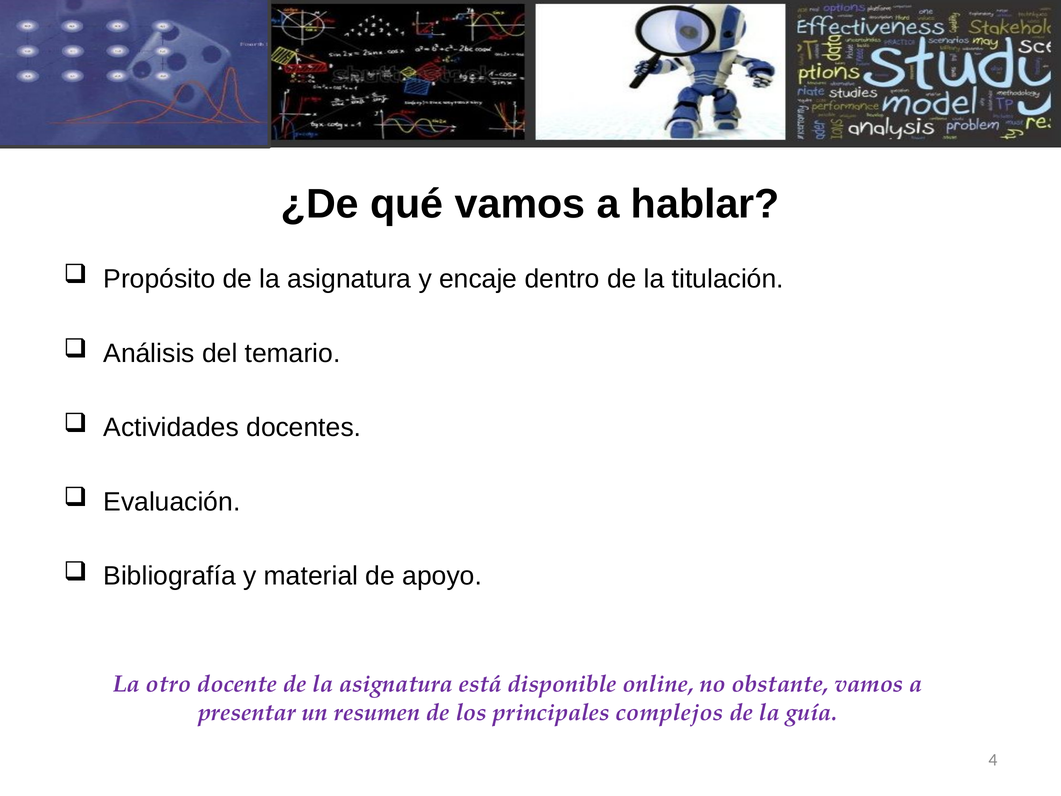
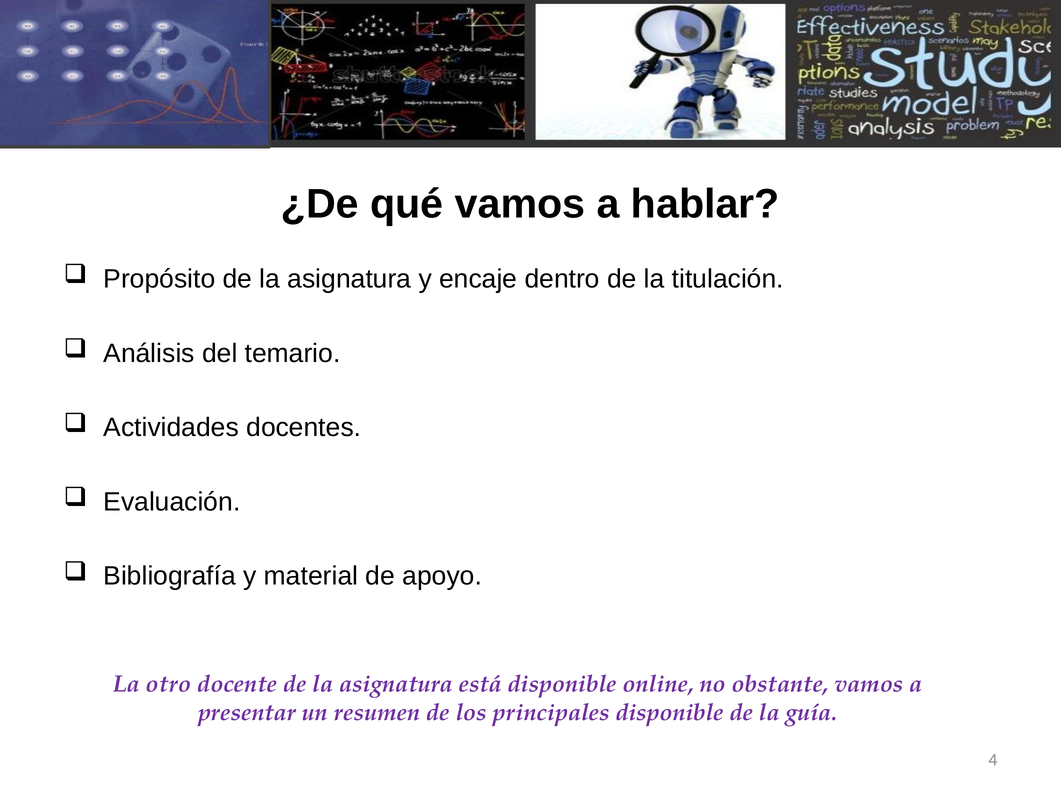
principales complejos: complejos -> disponible
